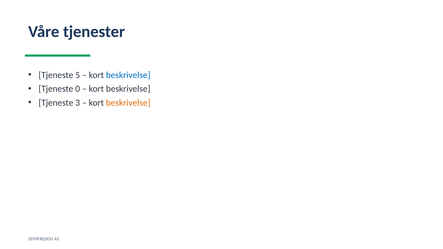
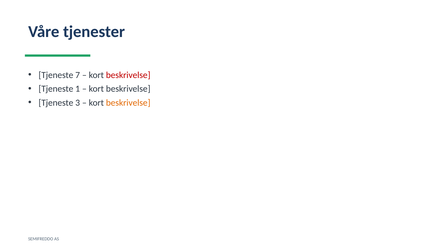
5: 5 -> 7
beskrivelse at (128, 75) colour: blue -> red
0: 0 -> 1
